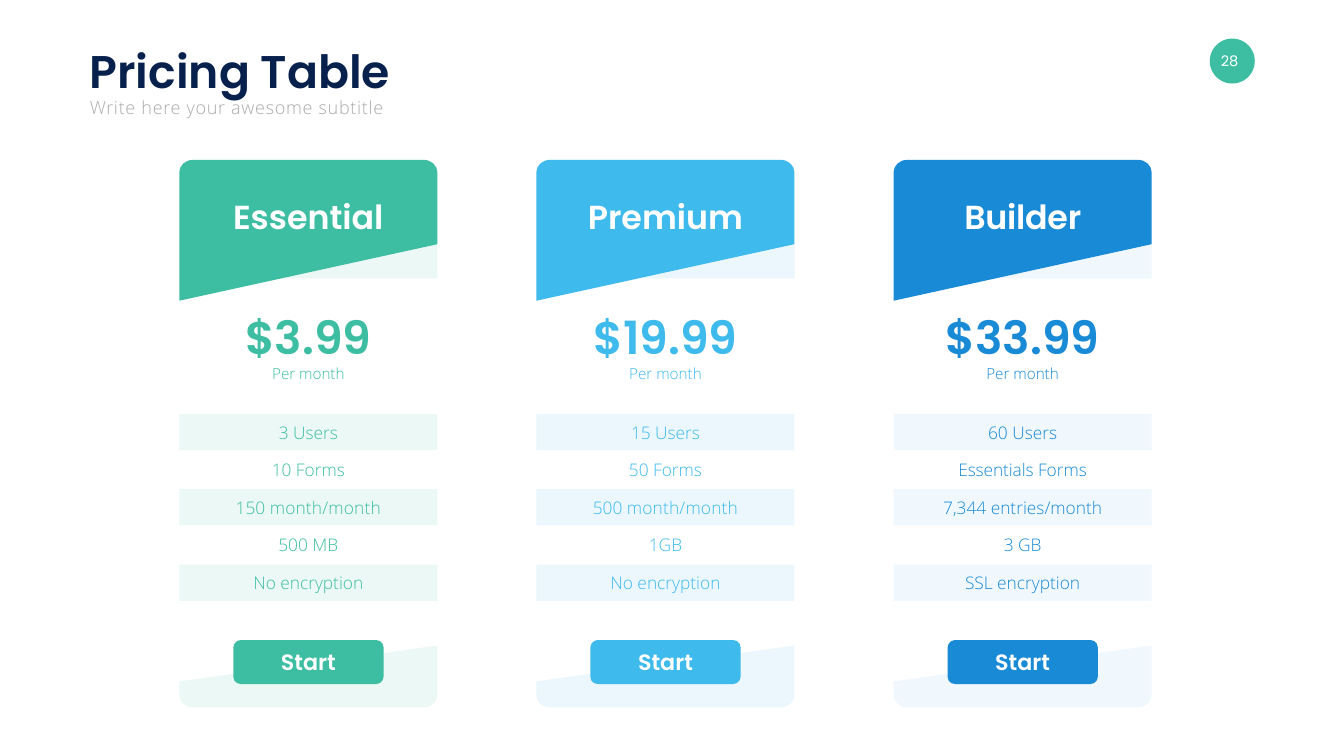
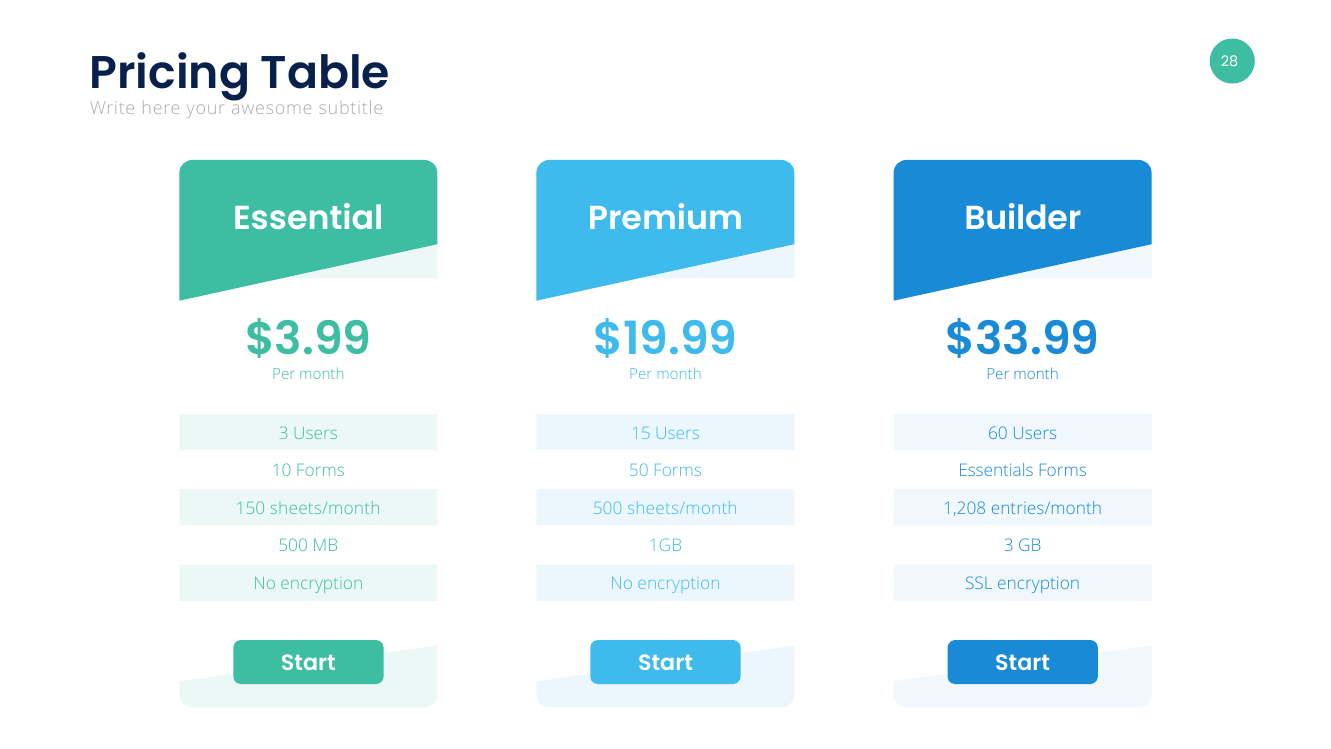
150 month/month: month/month -> sheets/month
500 month/month: month/month -> sheets/month
7,344: 7,344 -> 1,208
